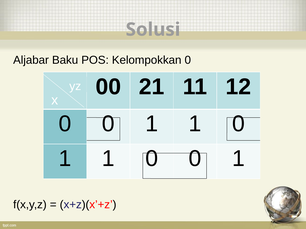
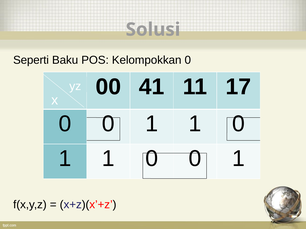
Aljabar: Aljabar -> Seperti
21: 21 -> 41
12: 12 -> 17
